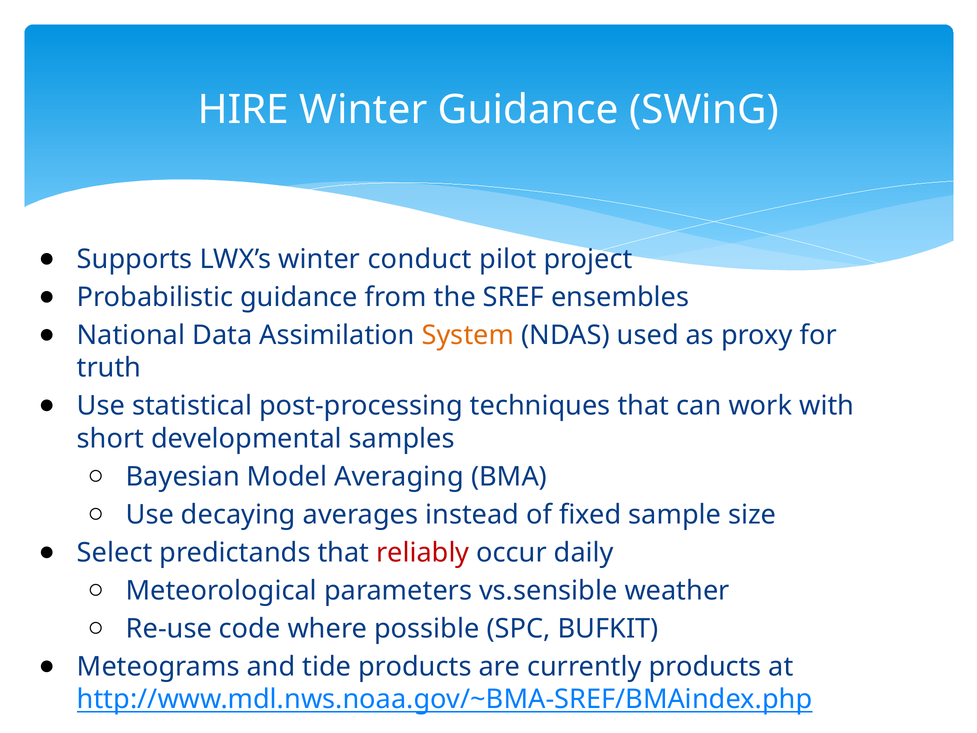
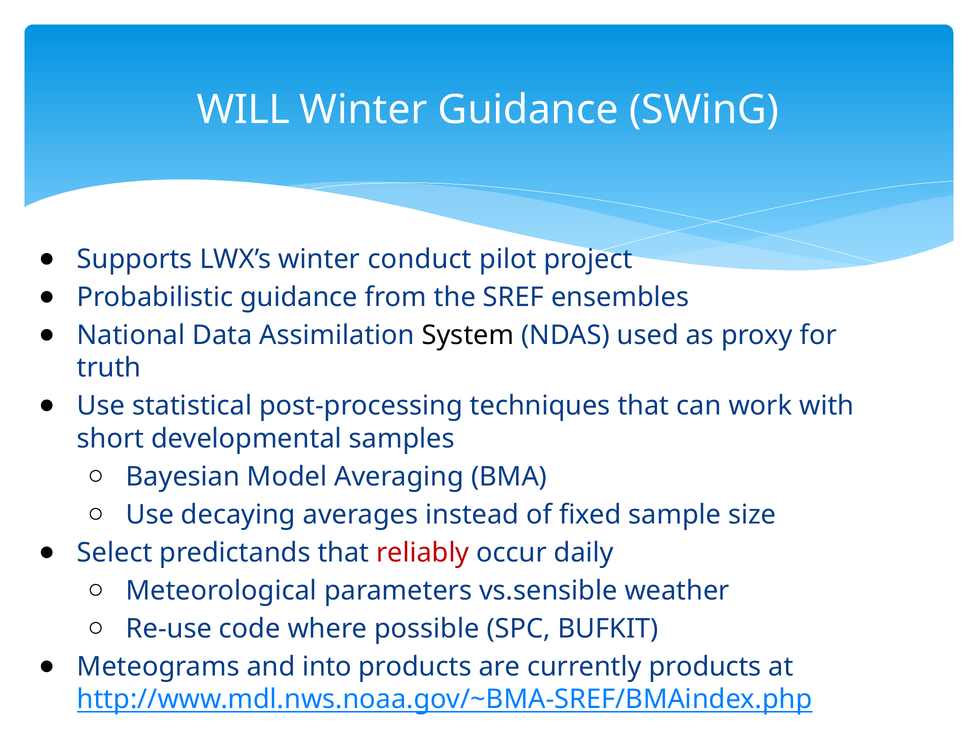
HIRE: HIRE -> WILL
System colour: orange -> black
tide: tide -> into
